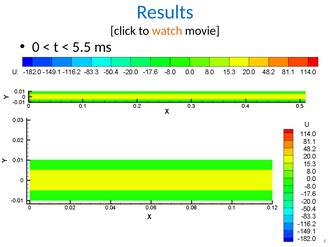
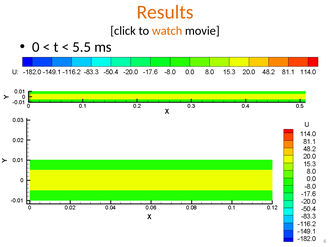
Results colour: blue -> orange
